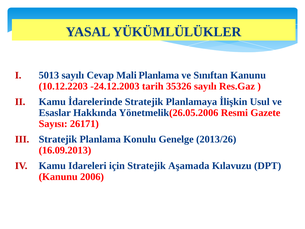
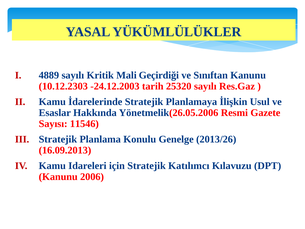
5013: 5013 -> 4889
Cevap: Cevap -> Kritik
Mali Planlama: Planlama -> Geçirdiği
10.12.2203: 10.12.2203 -> 10.12.2303
35326: 35326 -> 25320
26171: 26171 -> 11546
Aşamada: Aşamada -> Katılımcı
